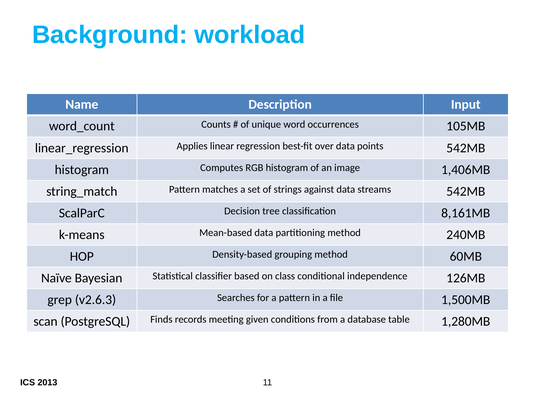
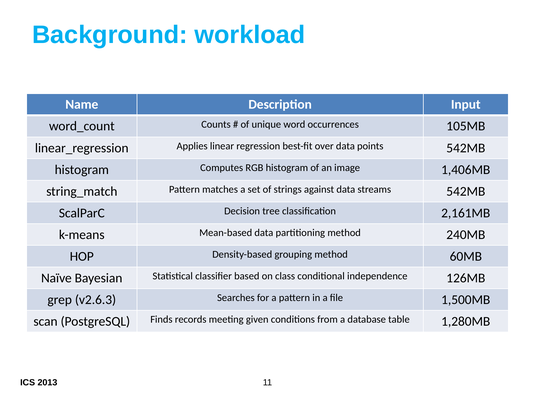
8,161MB: 8,161MB -> 2,161MB
